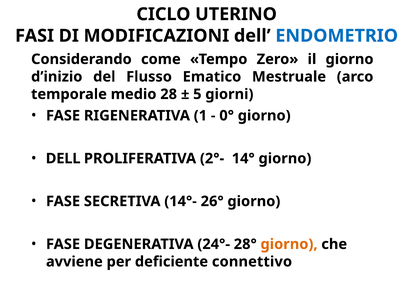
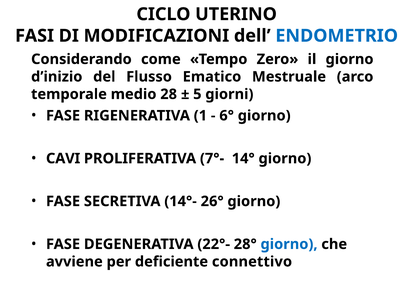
0°: 0° -> 6°
DELL at (63, 159): DELL -> CAVI
2°-: 2°- -> 7°-
24°-: 24°- -> 22°-
giorno at (289, 245) colour: orange -> blue
